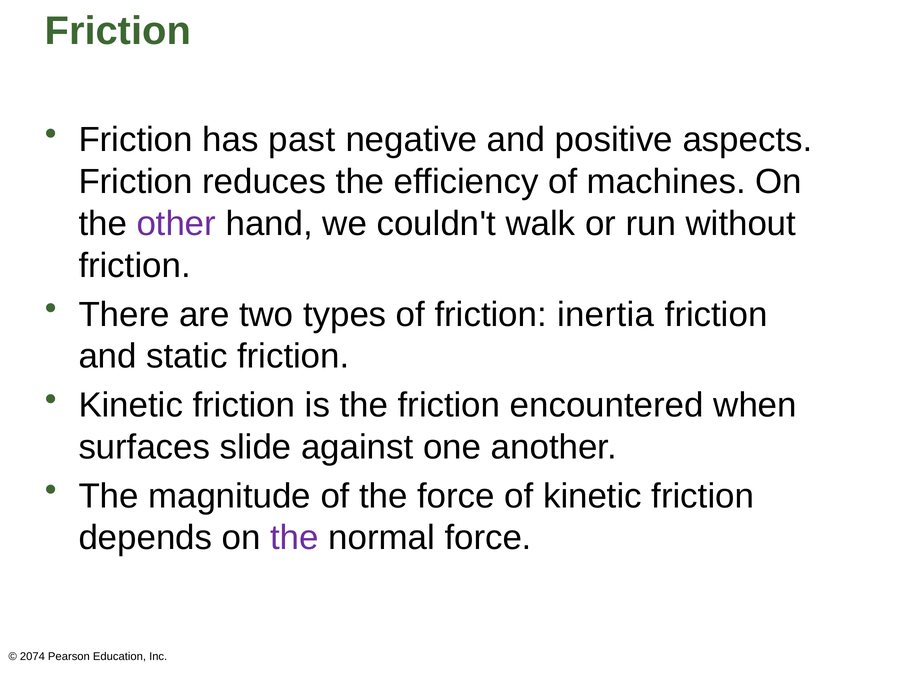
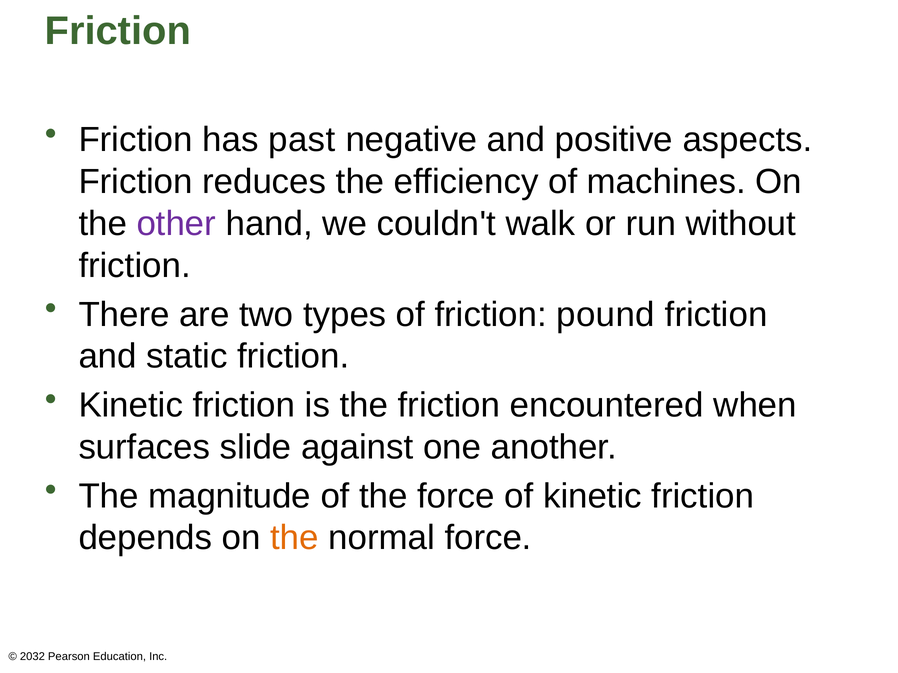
inertia: inertia -> pound
the at (294, 538) colour: purple -> orange
2074: 2074 -> 2032
